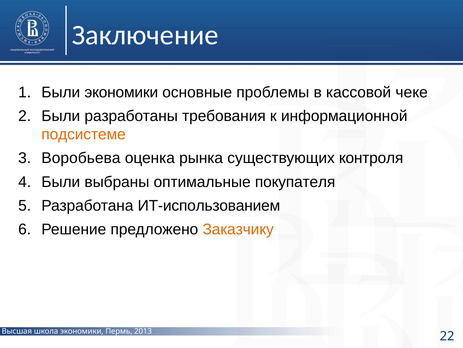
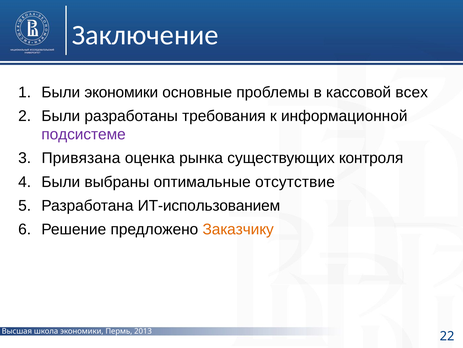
чеке: чеке -> всех
подсистеме colour: orange -> purple
Воробьева: Воробьева -> Привязана
покупателя: покупателя -> отсутствие
